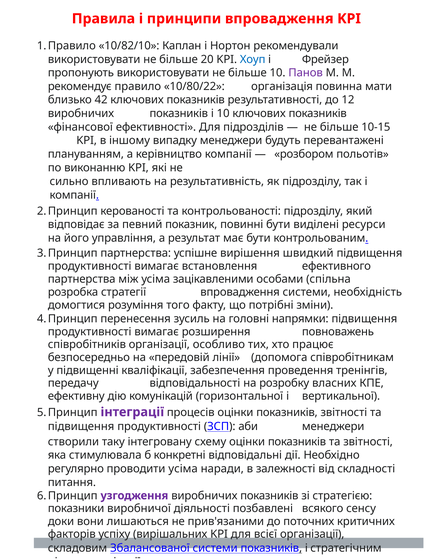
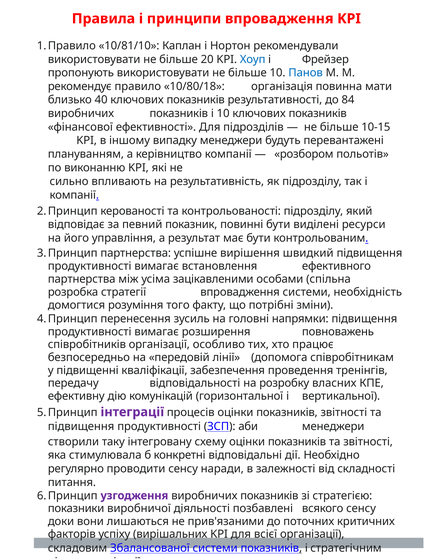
10/82/10: 10/82/10 -> 10/81/10
Панов colour: purple -> blue
10/80/22: 10/80/22 -> 10/80/18
42: 42 -> 40
12: 12 -> 84
проводити усіма: усіма -> сенсу
